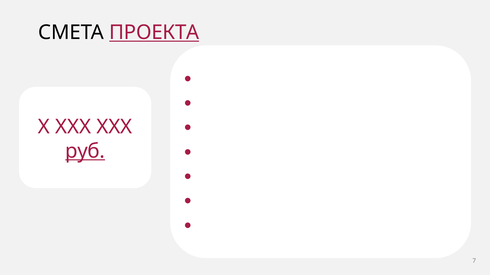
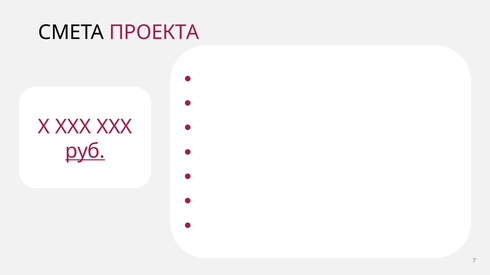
ПРОЕКТА underline: present -> none
